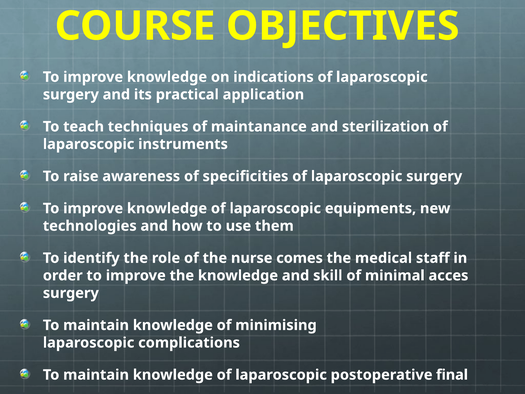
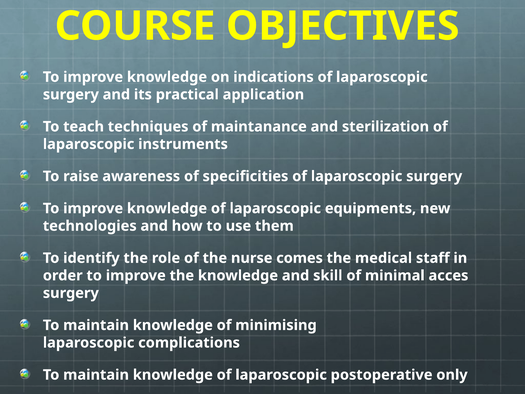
final: final -> only
